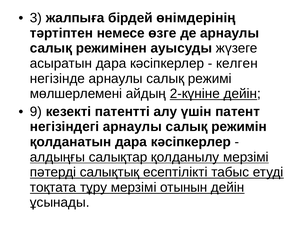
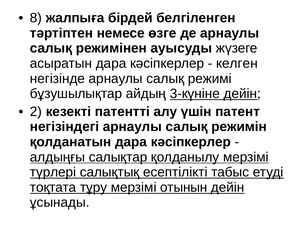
3: 3 -> 8
өнiмдерiнің: өнiмдерiнің -> белгiленген
мөлшерлемені: мөлшерлемені -> бұзушылықтар
2-күніне: 2-күніне -> 3-күніне
9: 9 -> 2
пәтерді: пәтерді -> түрлері
